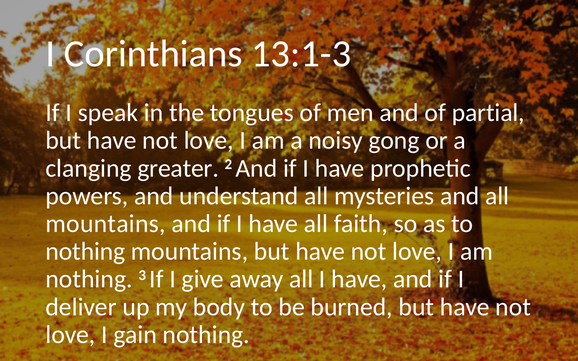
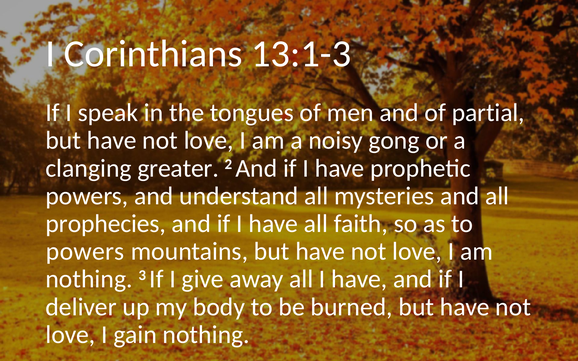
mountains at (106, 224): mountains -> prophecies
nothing at (85, 252): nothing -> powers
